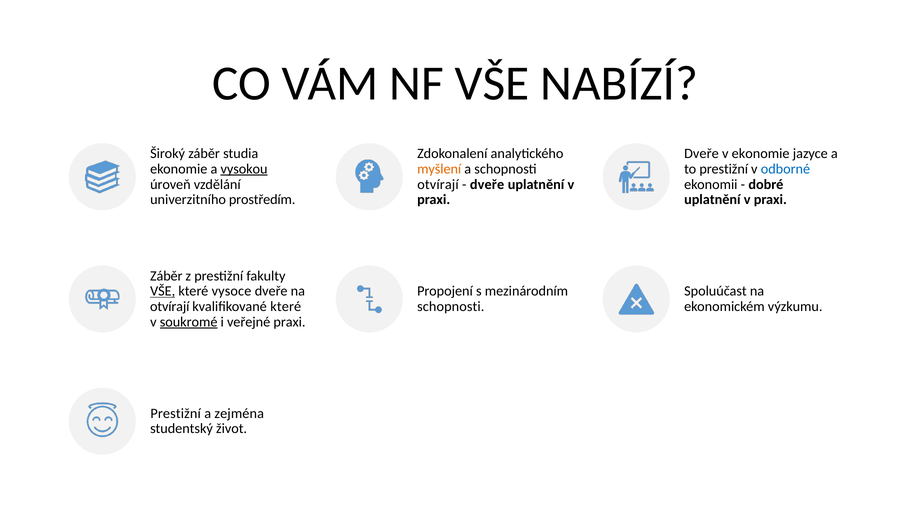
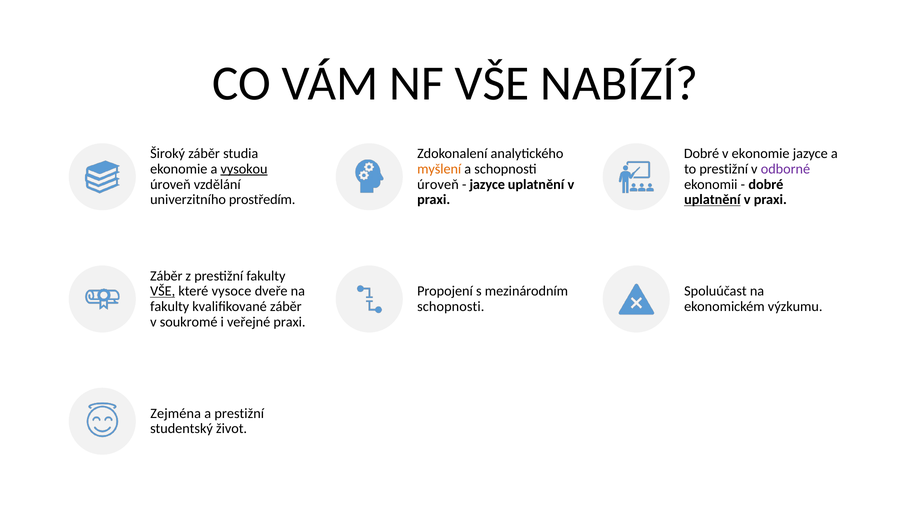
Dveře at (701, 154): Dveře -> Dobré
odborné colour: blue -> purple
otvírají at (438, 184): otvírají -> úroveň
dveře at (487, 184): dveře -> jazyce
uplatnění at (712, 200) underline: none -> present
otvírají at (170, 307): otvírají -> fakulty
kvalifikované které: které -> záběr
soukromé underline: present -> none
Prestižní at (176, 414): Prestižní -> Zejména
a zejména: zejména -> prestižní
